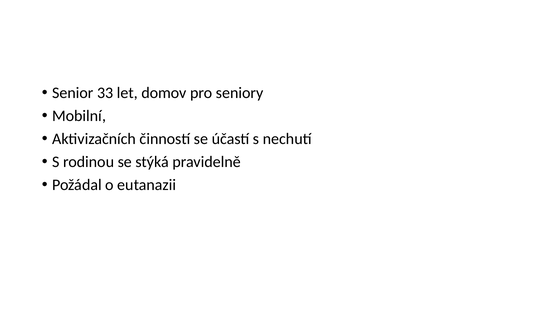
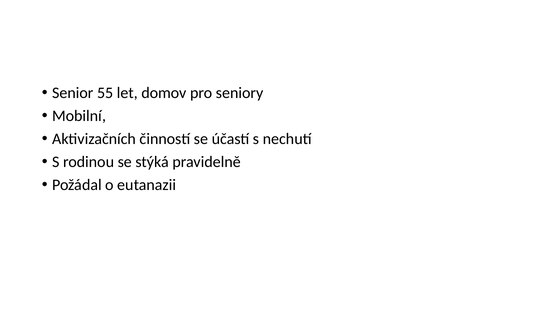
33: 33 -> 55
